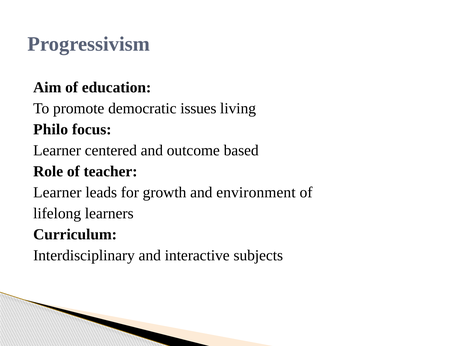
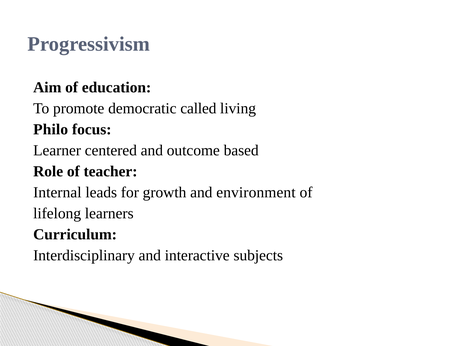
issues: issues -> called
Learner at (57, 193): Learner -> Internal
